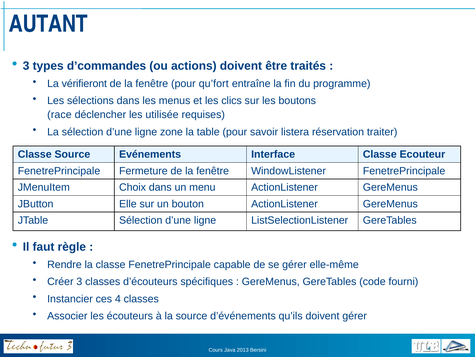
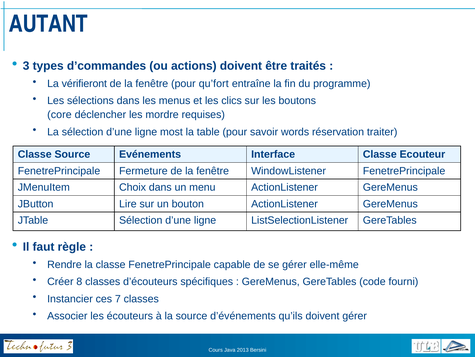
race: race -> core
utilisée: utilisée -> mordre
zone: zone -> most
listera: listera -> words
Elle: Elle -> Lire
Créer 3: 3 -> 8
4: 4 -> 7
